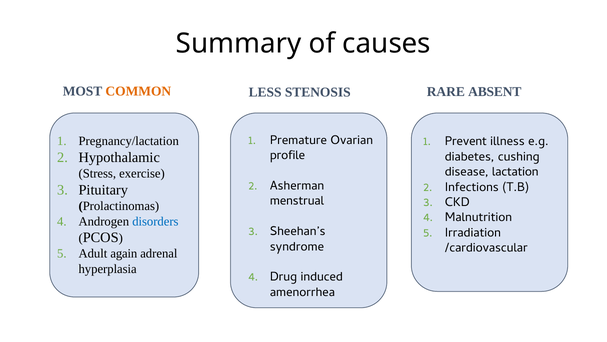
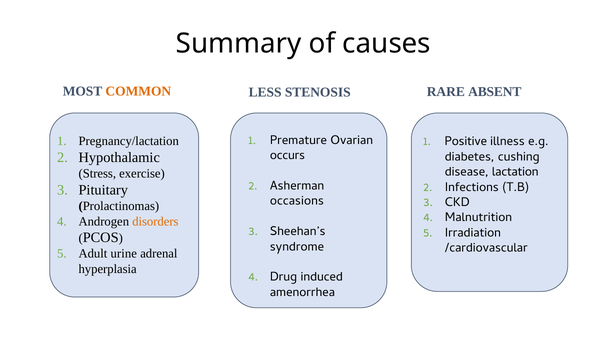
Prevent: Prevent -> Positive
profile: profile -> occurs
menstrual: menstrual -> occasions
disorders colour: blue -> orange
again: again -> urine
